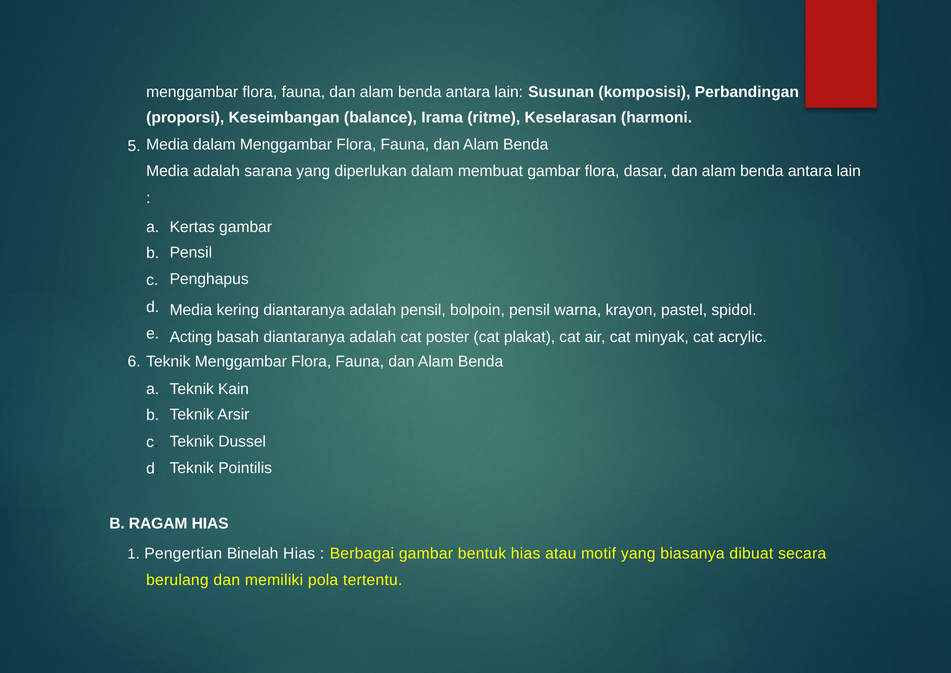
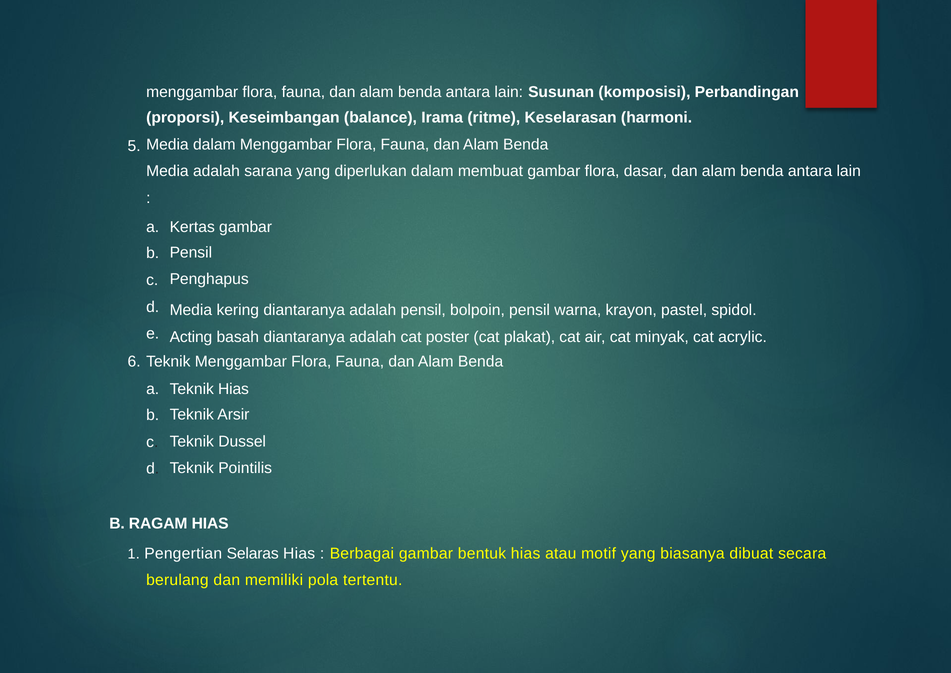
Teknik Kain: Kain -> Hias
Binelah: Binelah -> Selaras
